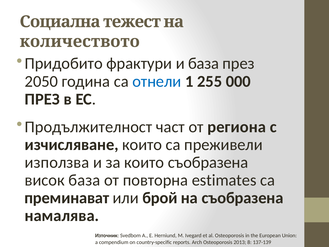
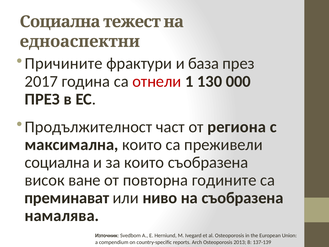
количеството: количеството -> едноаспектни
Придобито: Придобито -> Причините
2050: 2050 -> 2017
отнели colour: blue -> red
255: 255 -> 130
изчисляване: изчисляване -> максимална
използва: използва -> социална
висок база: база -> ване
estimates: estimates -> годините
брой: брой -> ниво
